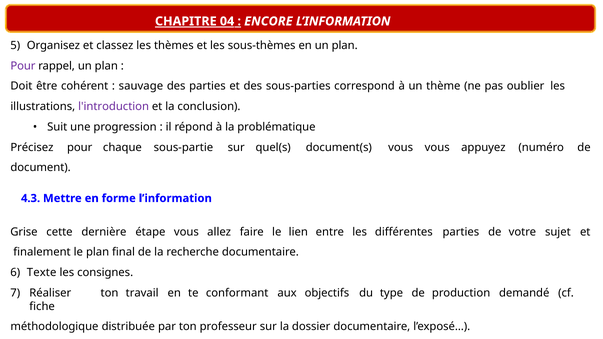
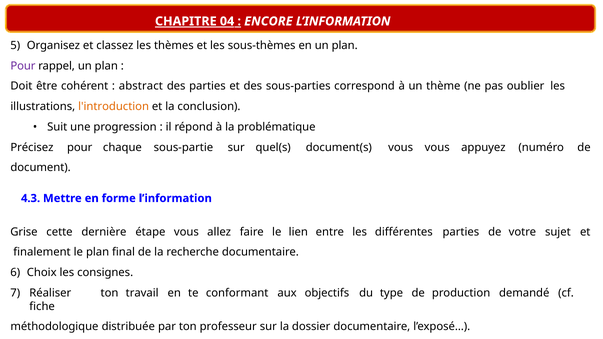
sauvage: sauvage -> abstract
l'introduction colour: purple -> orange
Texte: Texte -> Choix
